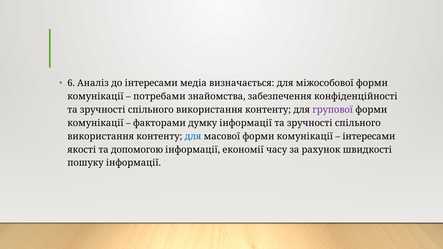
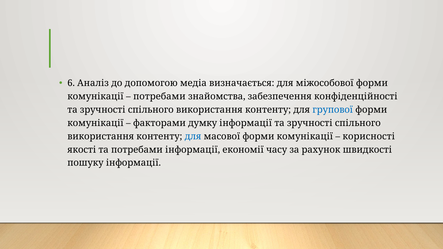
до інтересами: інтересами -> допомогою
групової colour: purple -> blue
інтересами at (369, 136): інтересами -> корисності
та допомогою: допомогою -> потребами
